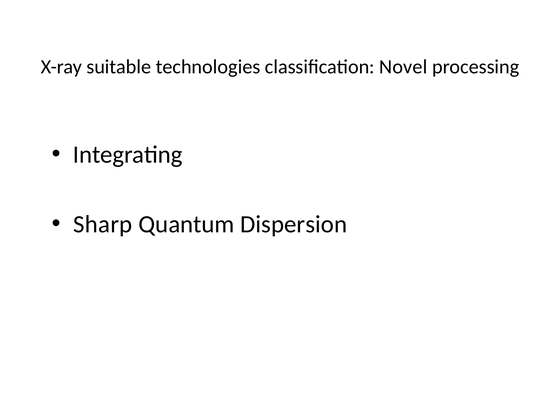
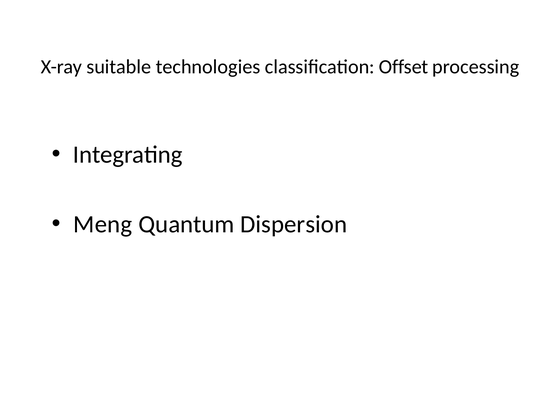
Novel: Novel -> Offset
Sharp: Sharp -> Meng
